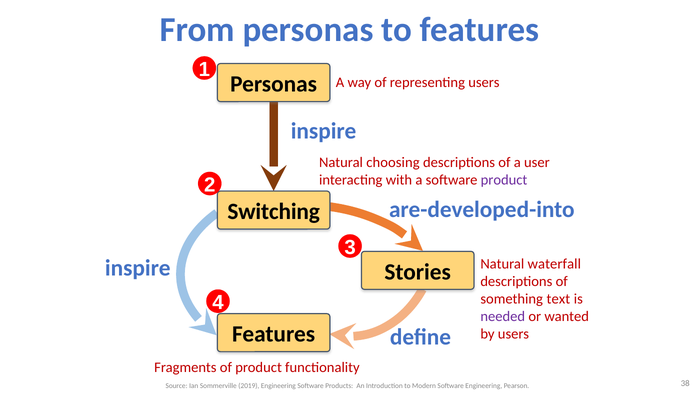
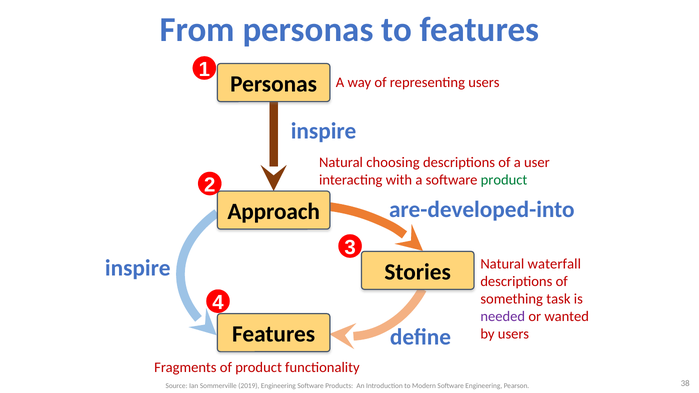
product at (504, 180) colour: purple -> green
Switching: Switching -> Approach
text: text -> task
